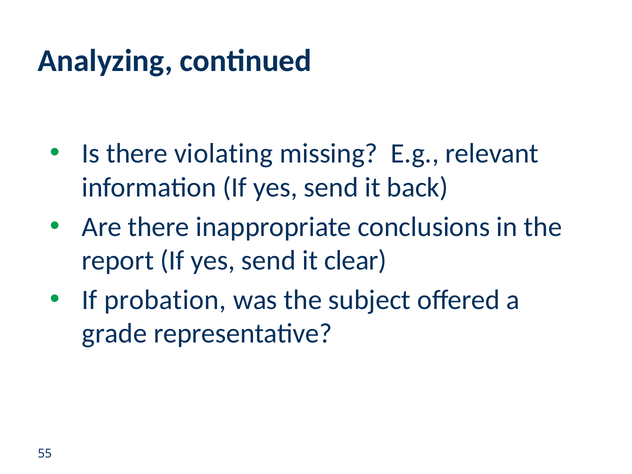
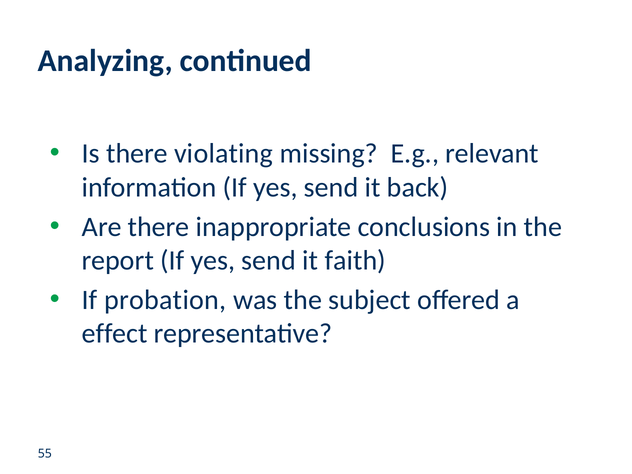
clear: clear -> faith
grade: grade -> effect
